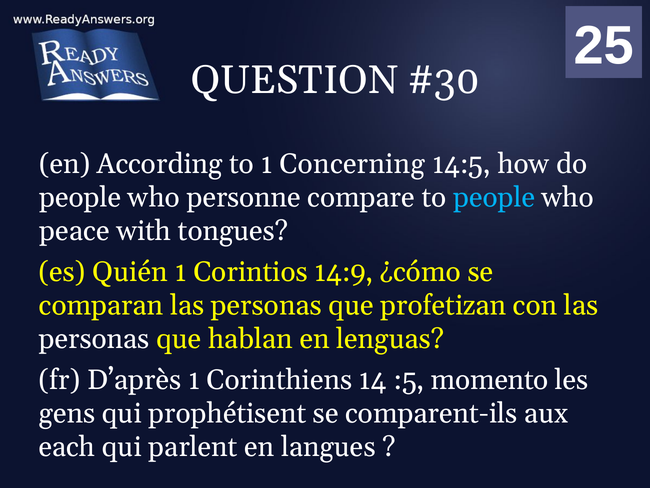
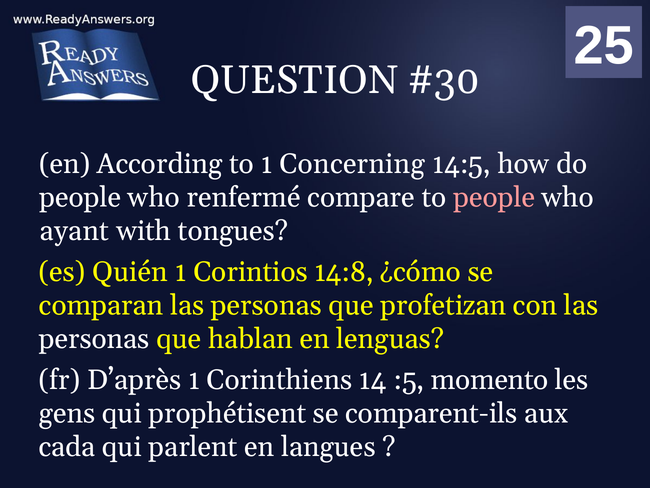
personne: personne -> renfermé
people at (494, 197) colour: light blue -> pink
peace: peace -> ayant
14:9: 14:9 -> 14:8
each: each -> cada
